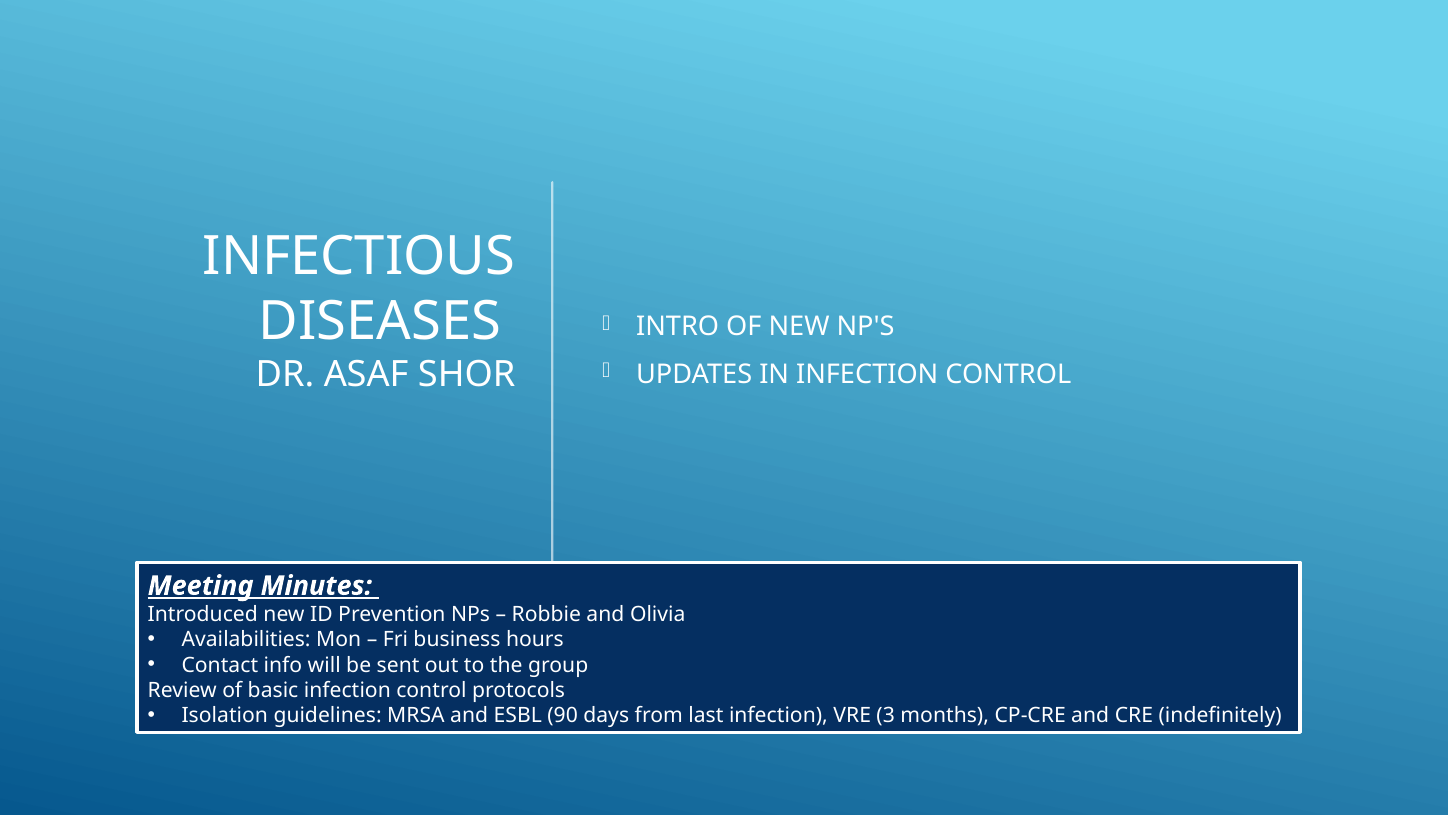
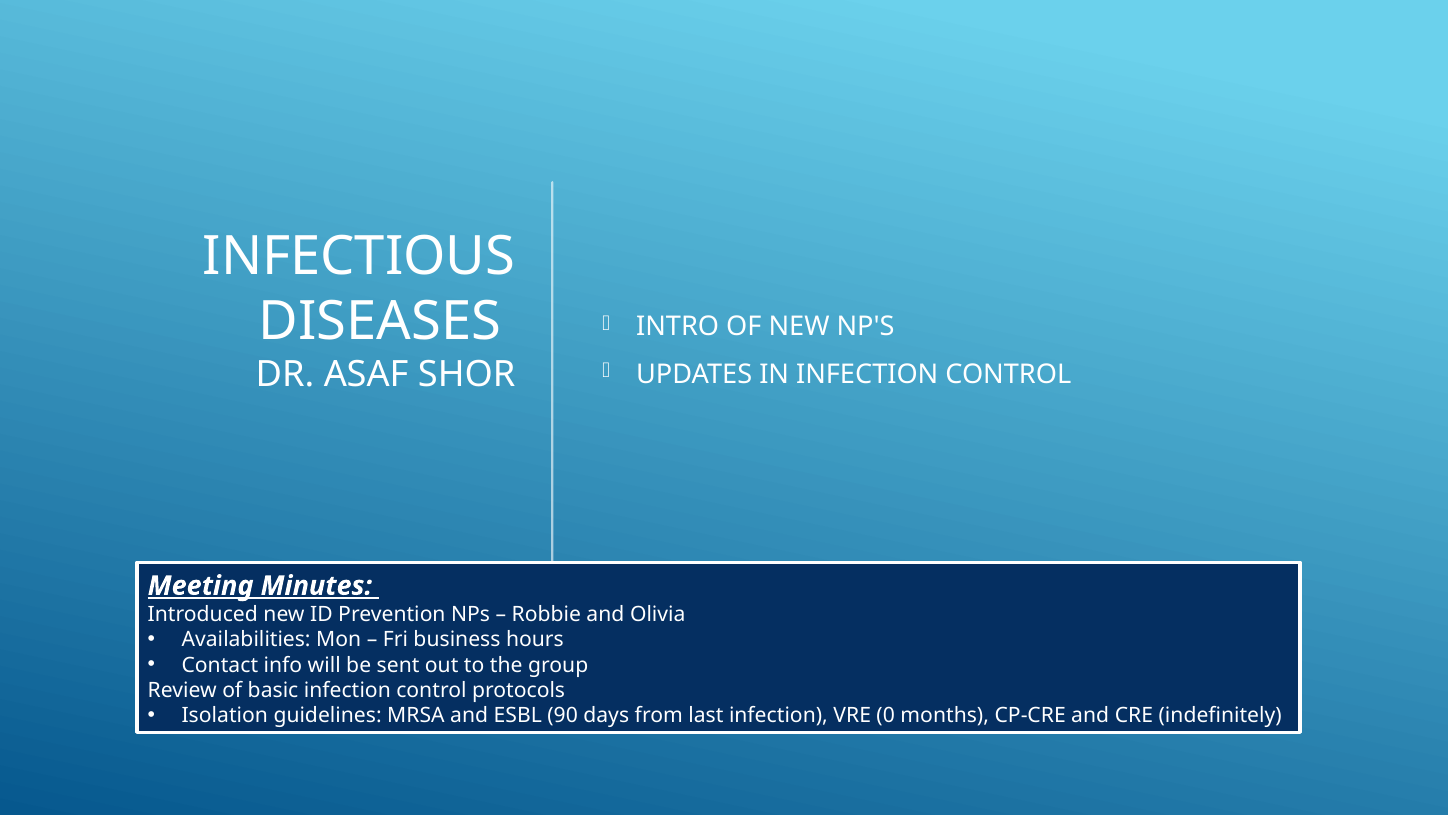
3: 3 -> 0
